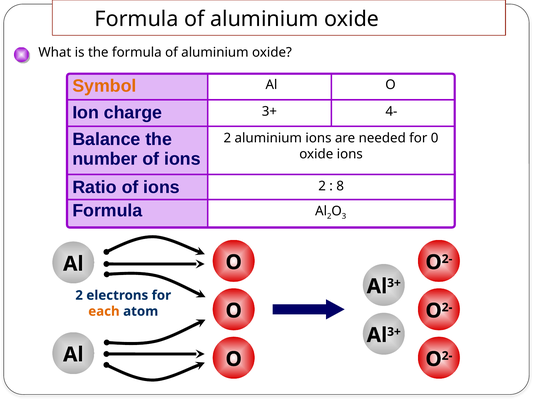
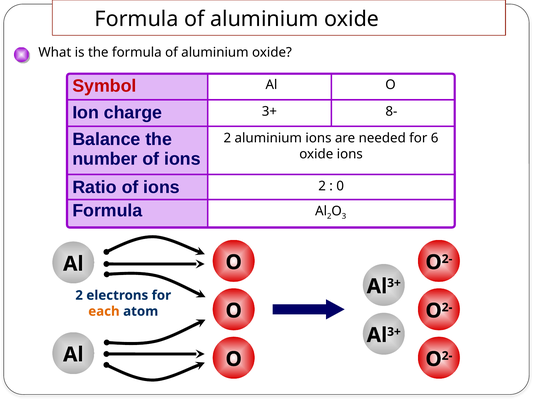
Symbol colour: orange -> red
4-: 4- -> 8-
0: 0 -> 6
8: 8 -> 0
